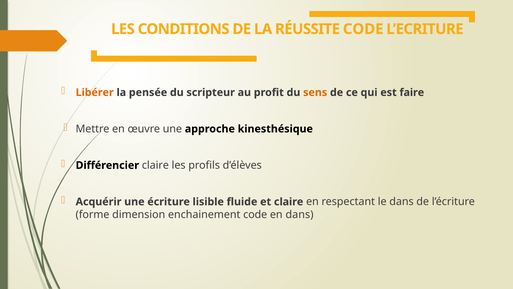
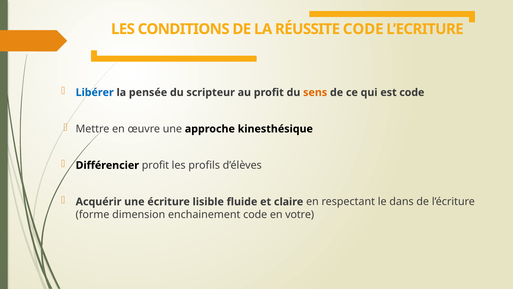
Libérer colour: orange -> blue
est faire: faire -> code
Différencier claire: claire -> profit
en dans: dans -> votre
